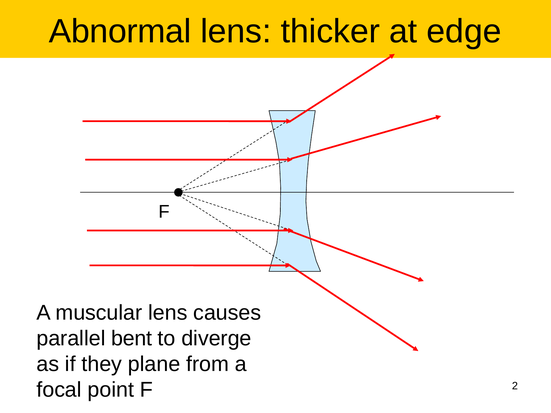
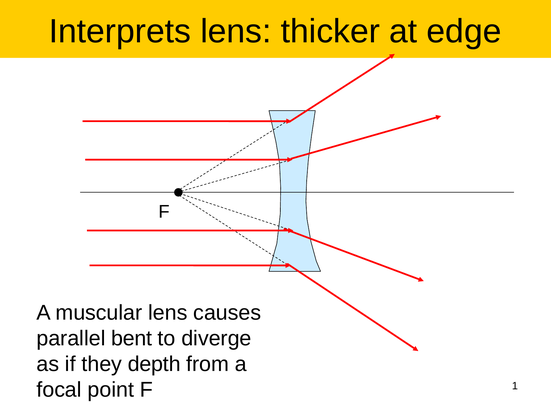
Abnormal: Abnormal -> Interprets
plane: plane -> depth
2: 2 -> 1
